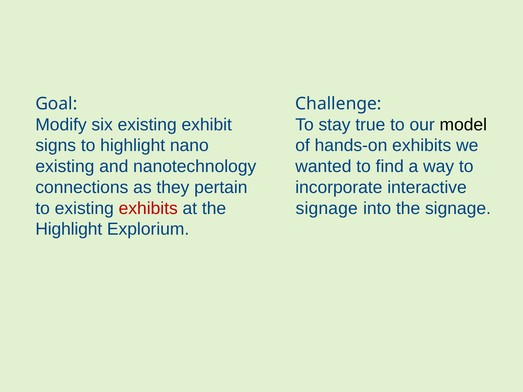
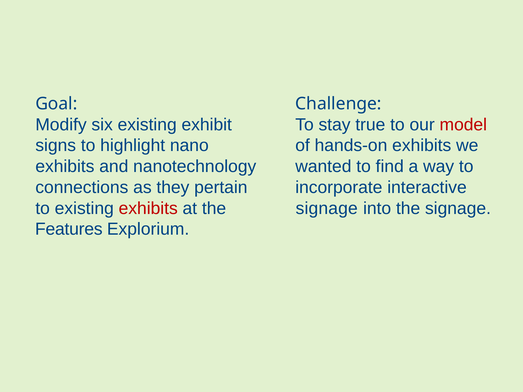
model colour: black -> red
existing at (65, 167): existing -> exhibits
Highlight at (69, 229): Highlight -> Features
